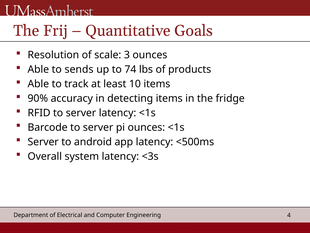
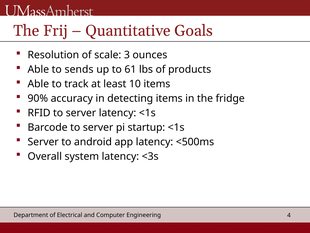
74: 74 -> 61
pi ounces: ounces -> startup
